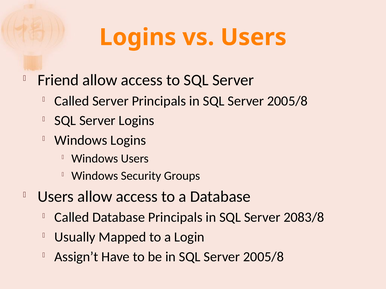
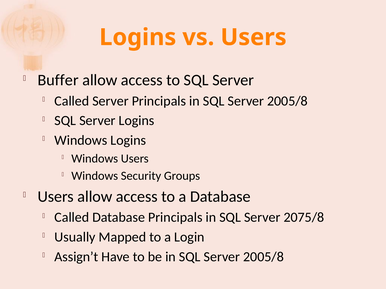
Friend: Friend -> Buffer
2083/8: 2083/8 -> 2075/8
